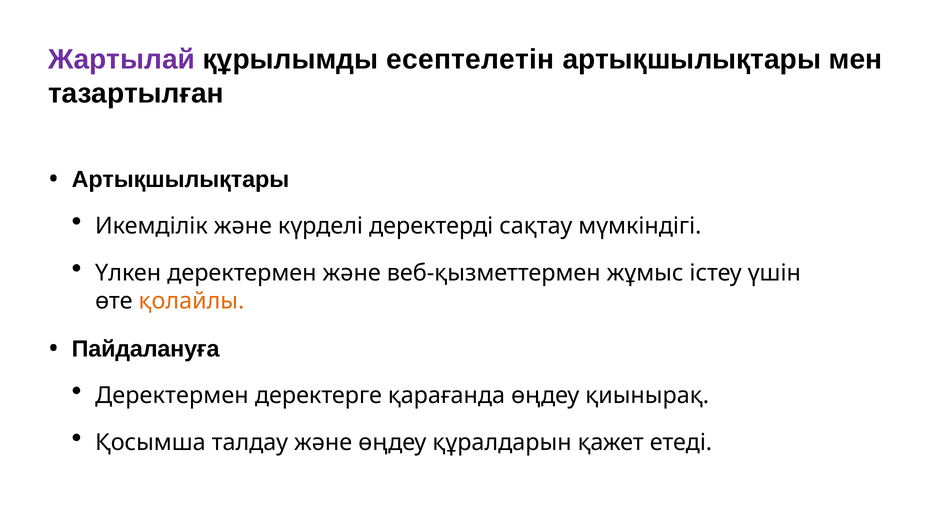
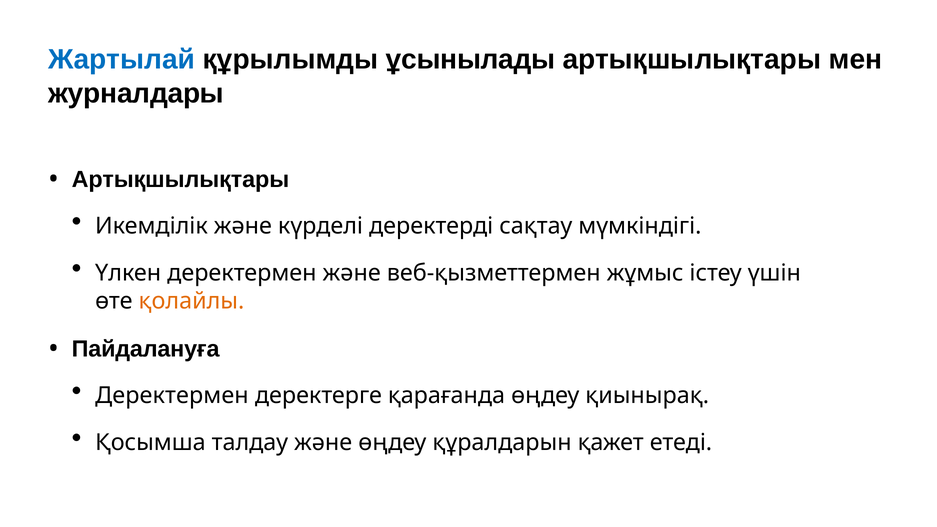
Жартылай colour: purple -> blue
есептелетін: есептелетін -> ұсынылады
тазартылған: тазартылған -> журналдары
